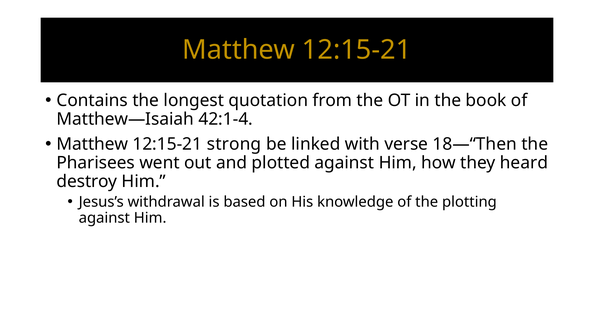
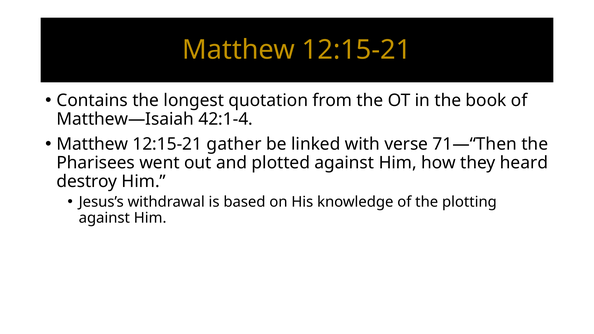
strong: strong -> gather
18—“Then: 18—“Then -> 71—“Then
